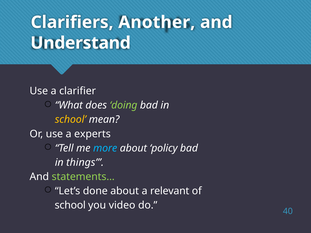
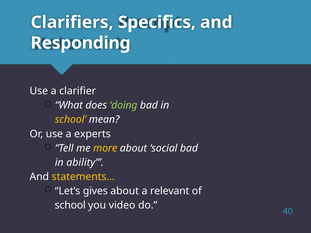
Another: Another -> Specifics
Understand: Understand -> Responding
more colour: light blue -> yellow
policy: policy -> social
things: things -> ability
statements… colour: light green -> yellow
done: done -> gives
